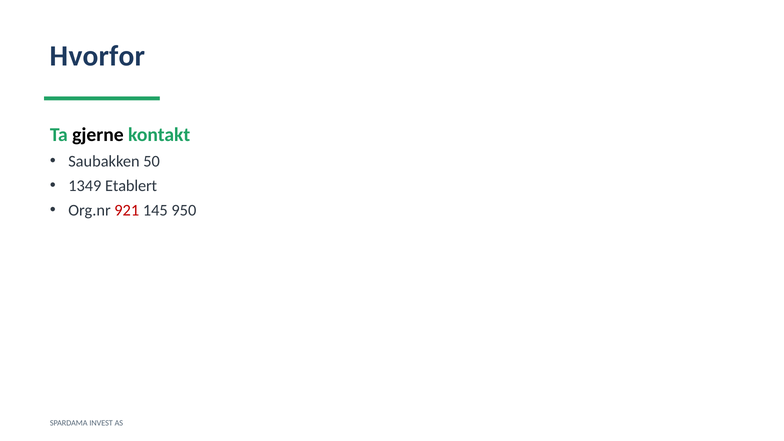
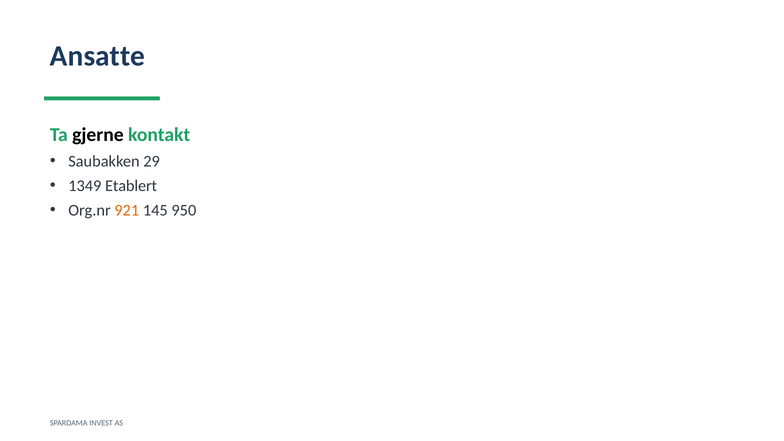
Hvorfor: Hvorfor -> Ansatte
50: 50 -> 29
921 colour: red -> orange
